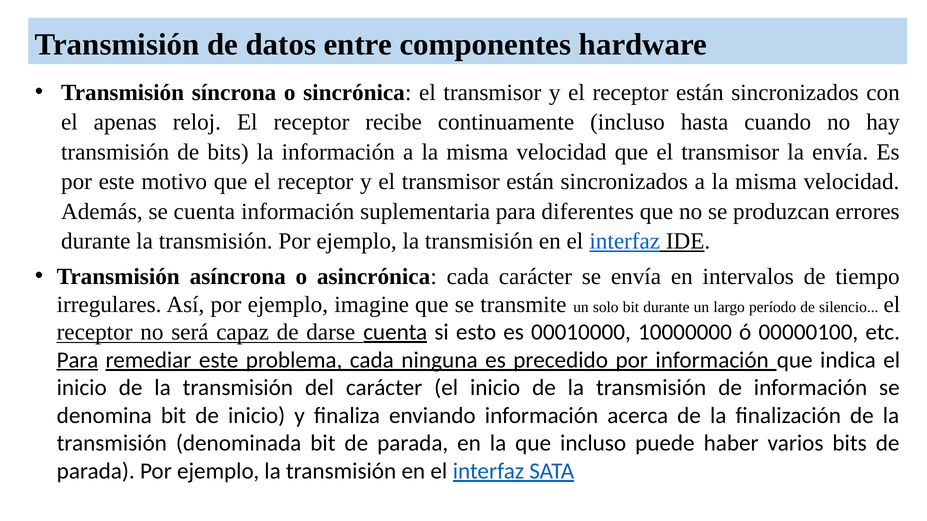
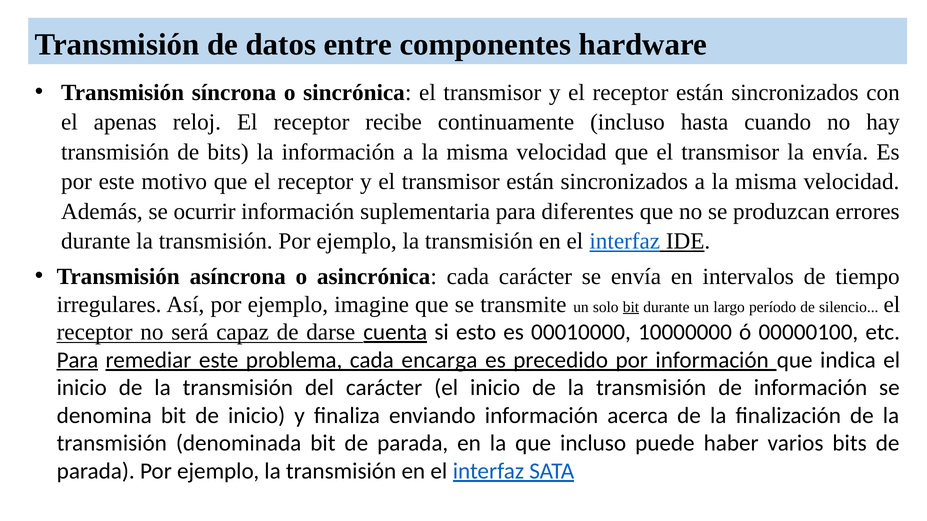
se cuenta: cuenta -> ocurrir
bit at (631, 307) underline: none -> present
ninguna: ninguna -> encarga
